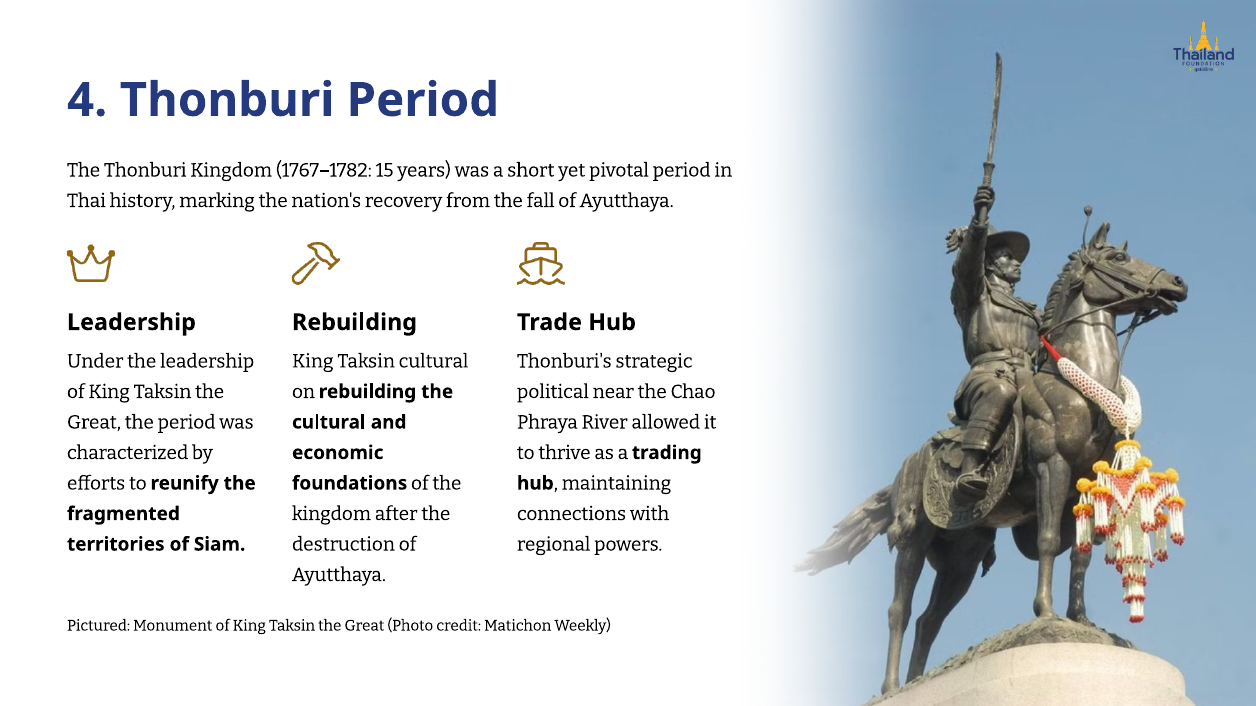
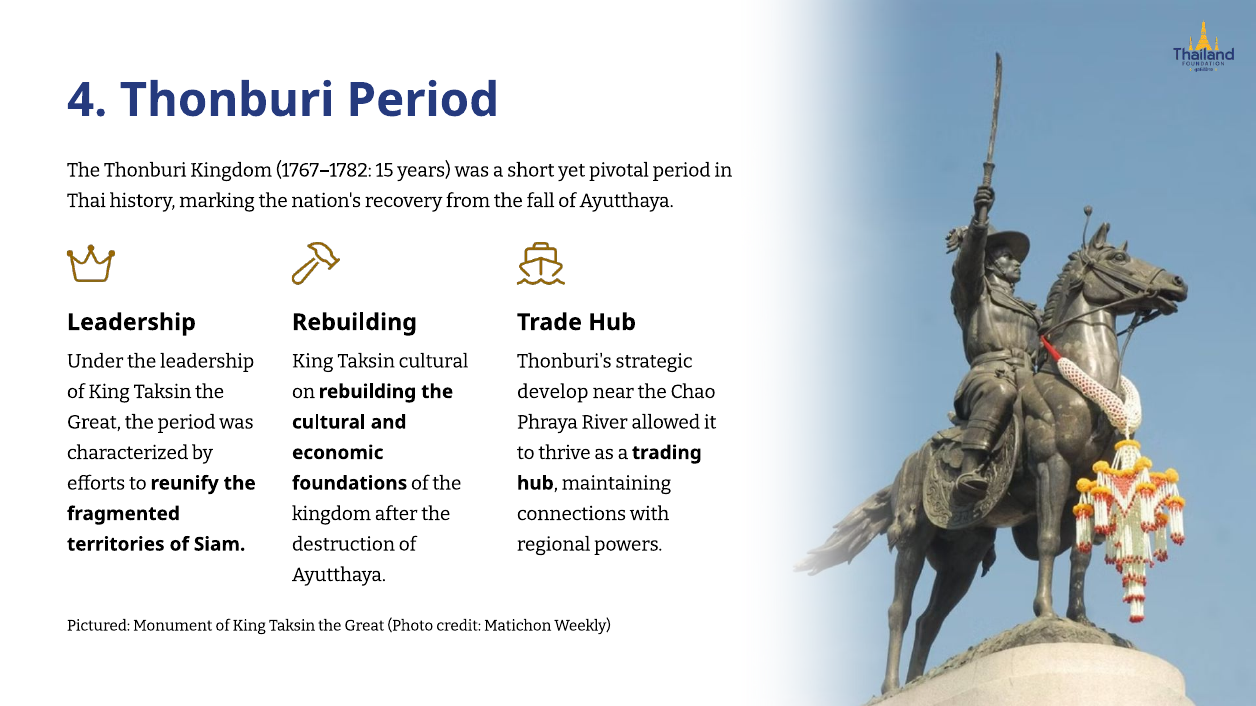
political: political -> develop
